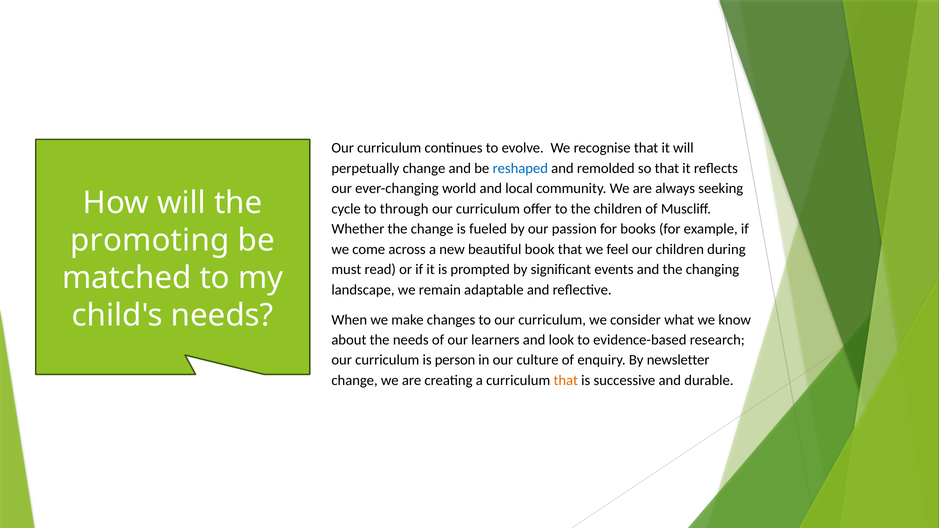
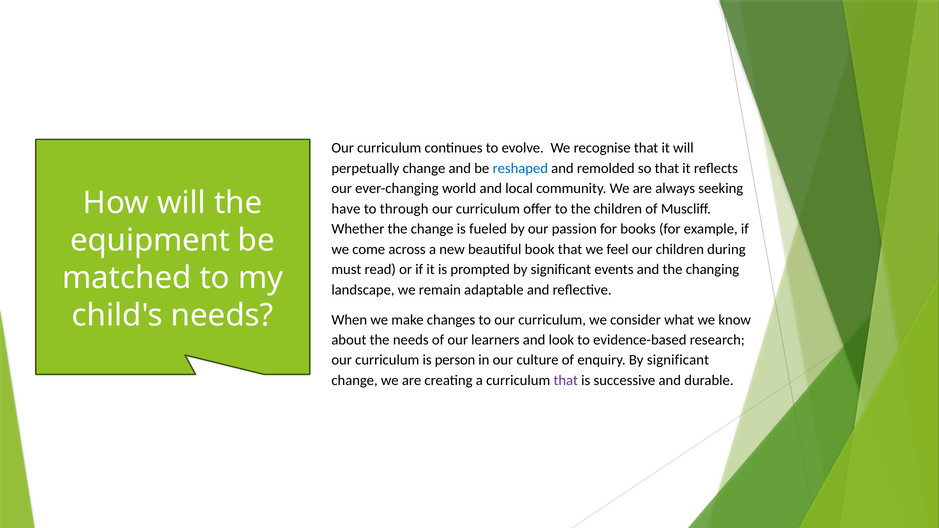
cycle: cycle -> have
promoting: promoting -> equipment
enquiry By newsletter: newsletter -> significant
that at (566, 381) colour: orange -> purple
